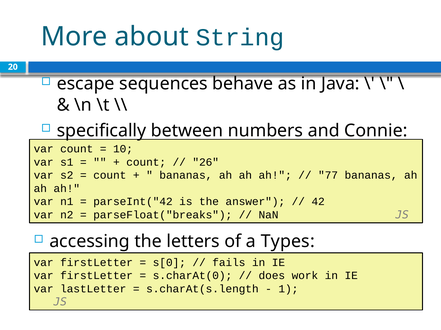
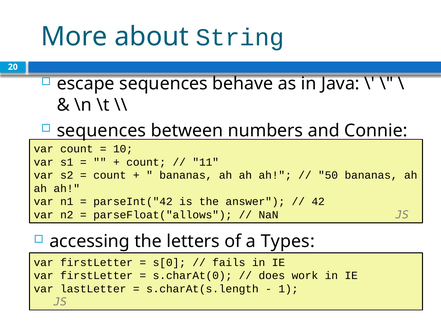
specifically at (101, 131): specifically -> sequences
26: 26 -> 11
77: 77 -> 50
parseFloat("breaks: parseFloat("breaks -> parseFloat("allows
